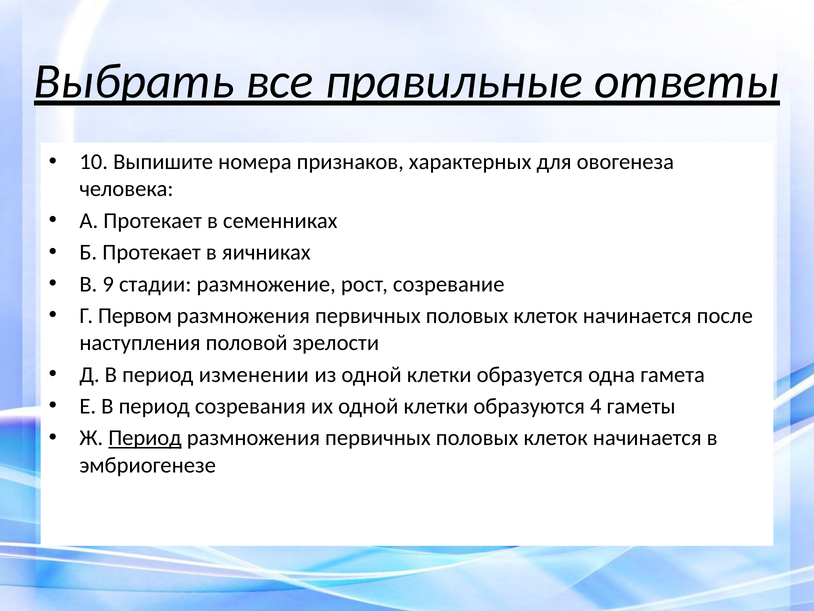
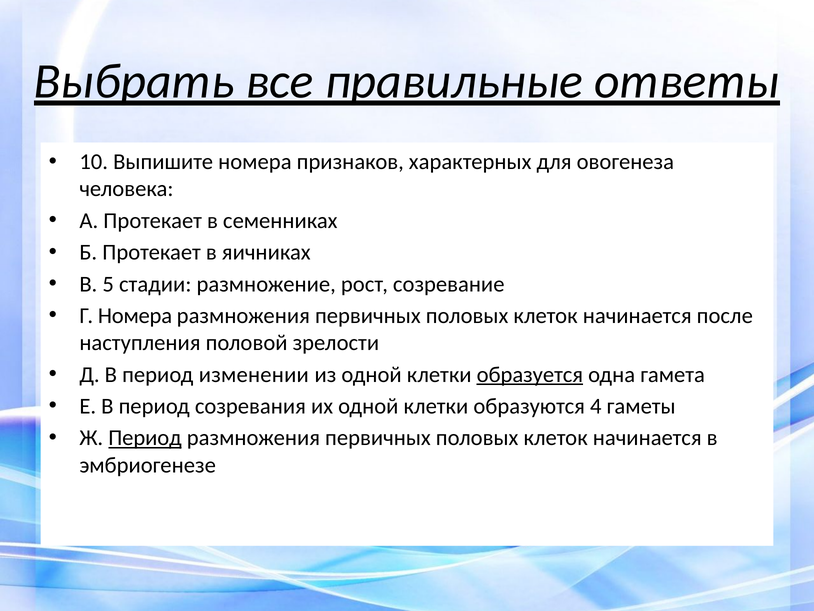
9: 9 -> 5
Г Первом: Первом -> Номера
образуется underline: none -> present
